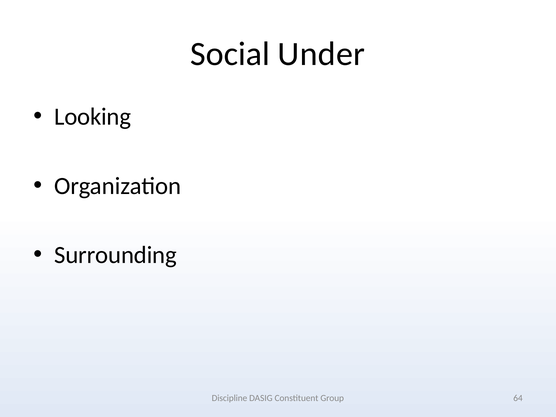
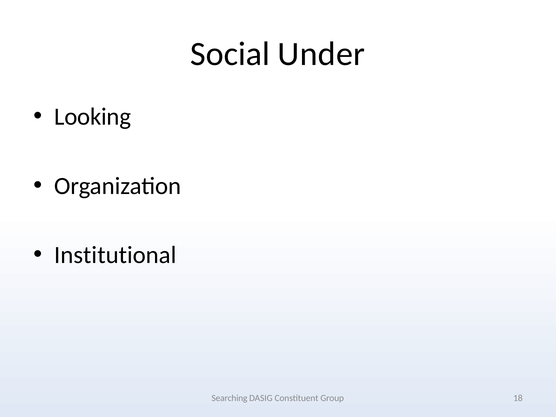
Surrounding: Surrounding -> Institutional
Discipline: Discipline -> Searching
64: 64 -> 18
